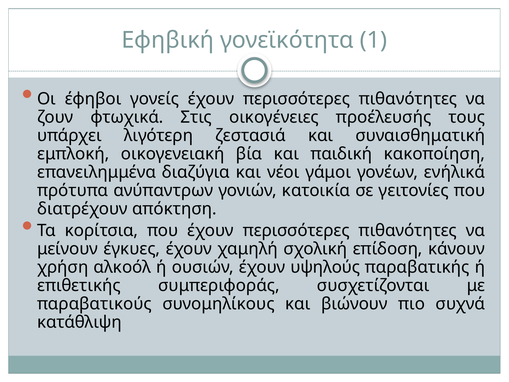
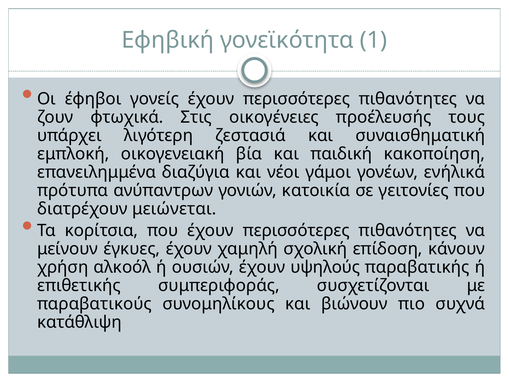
απόκτηση: απόκτηση -> μειώνεται
